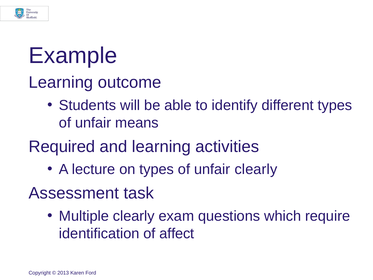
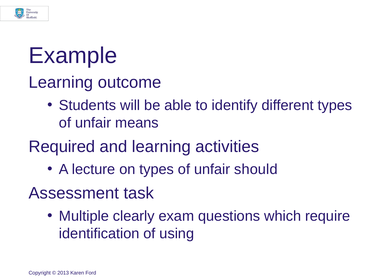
unfair clearly: clearly -> should
affect: affect -> using
